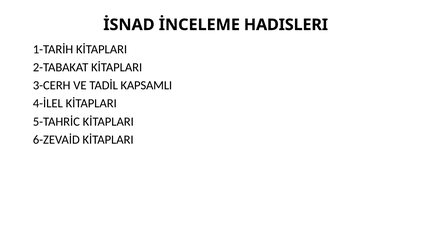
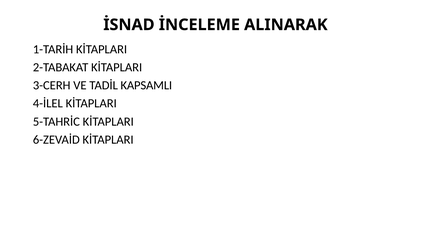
HADISLERI: HADISLERI -> ALINARAK
